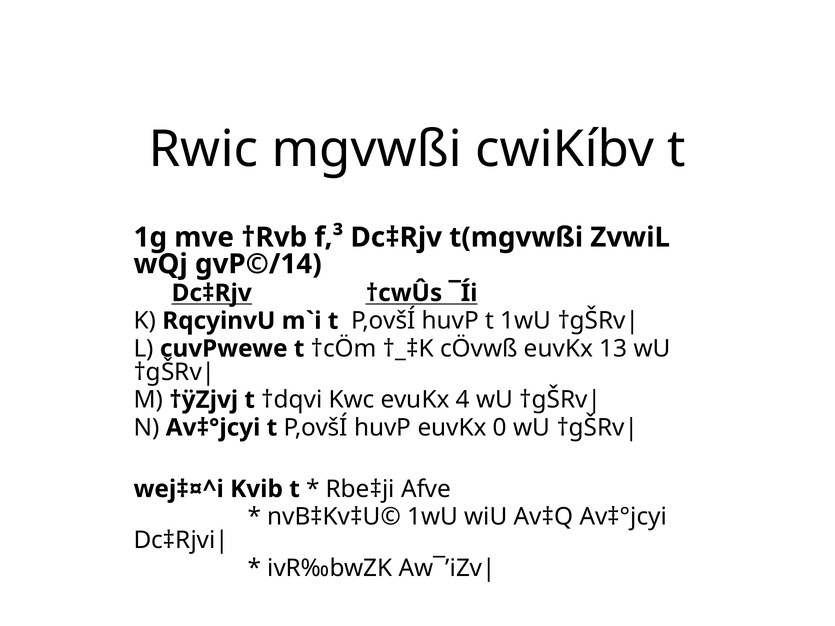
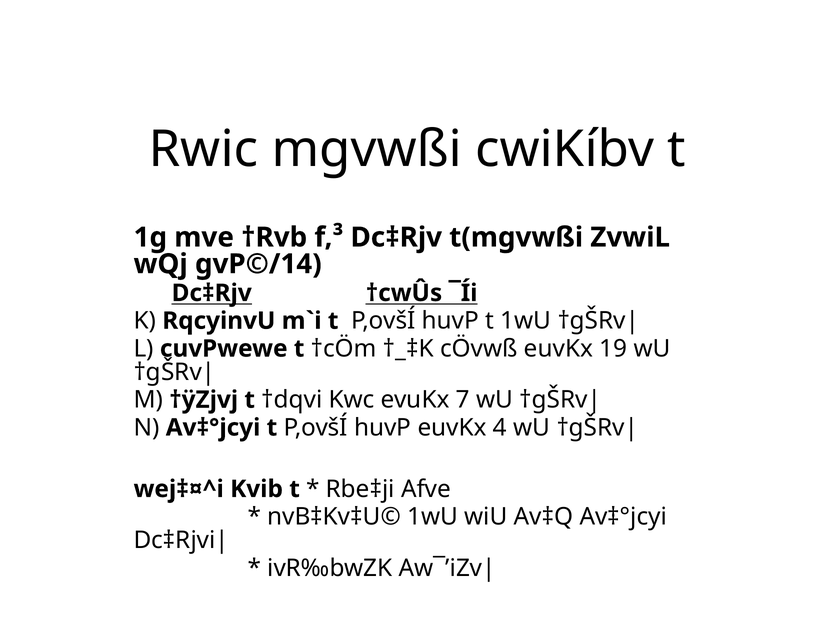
13: 13 -> 19
4: 4 -> 7
0: 0 -> 4
